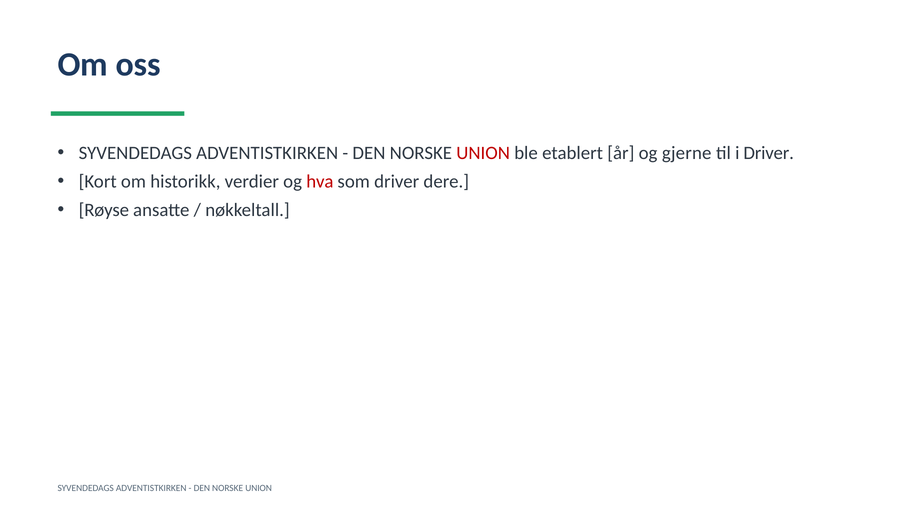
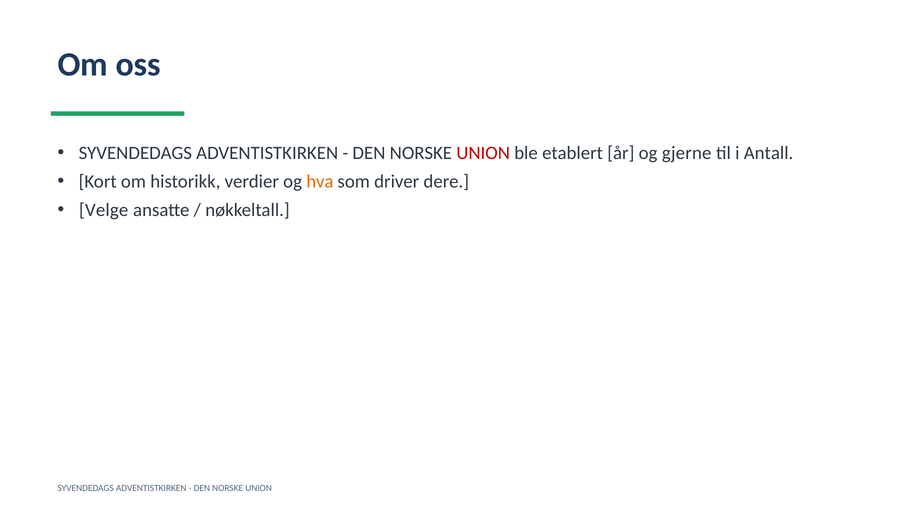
i Driver: Driver -> Antall
hva colour: red -> orange
Røyse: Røyse -> Velge
